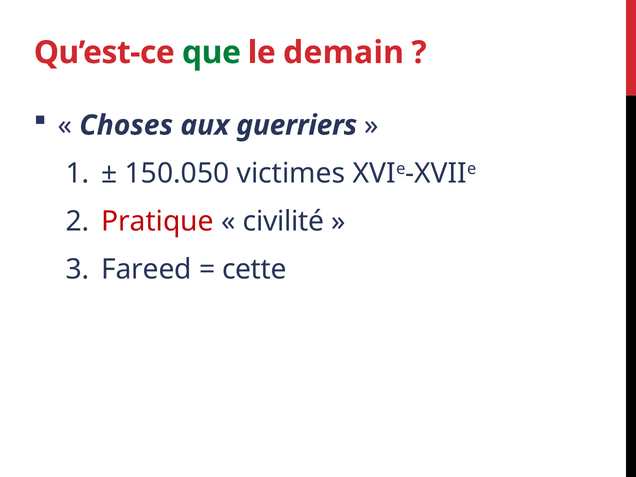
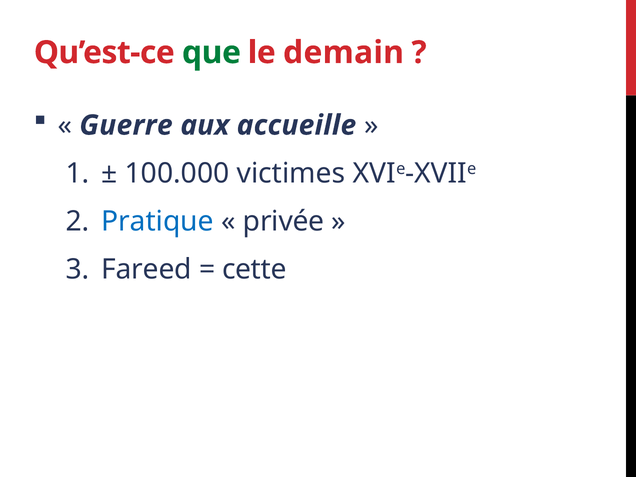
Choses: Choses -> Guerre
guerriers: guerriers -> accueille
150.050: 150.050 -> 100.000
Pratique colour: red -> blue
civilité: civilité -> privée
